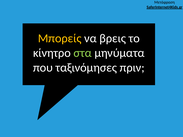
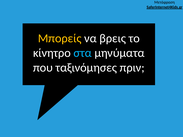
στα colour: light green -> light blue
